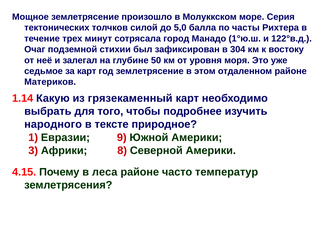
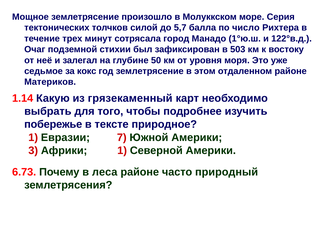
5,0: 5,0 -> 5,7
часты: часты -> число
304: 304 -> 503
за карт: карт -> кокс
народного: народного -> побережье
9: 9 -> 7
Африки 8: 8 -> 1
4.15: 4.15 -> 6.73
температур: температур -> природный
